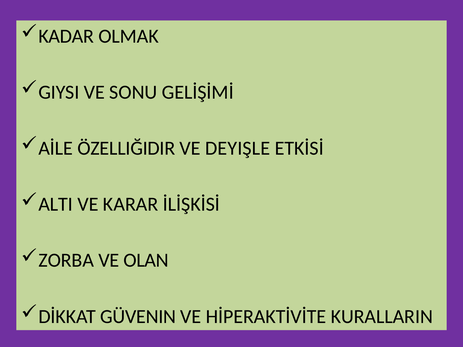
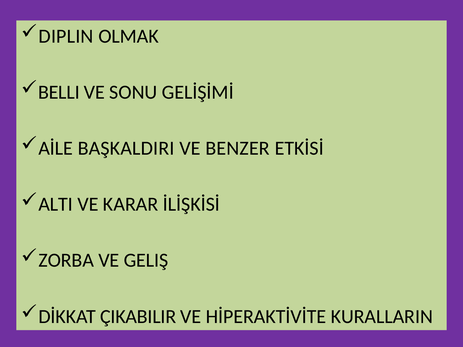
KADAR: KADAR -> DIPLIN
GIYSI: GIYSI -> BELLI
ÖZELLIĞIDIR: ÖZELLIĞIDIR -> BAŞKALDIRI
DEYIŞLE: DEYIŞLE -> BENZER
OLAN: OLAN -> GELIŞ
GÜVENIN: GÜVENIN -> ÇIKABILIR
